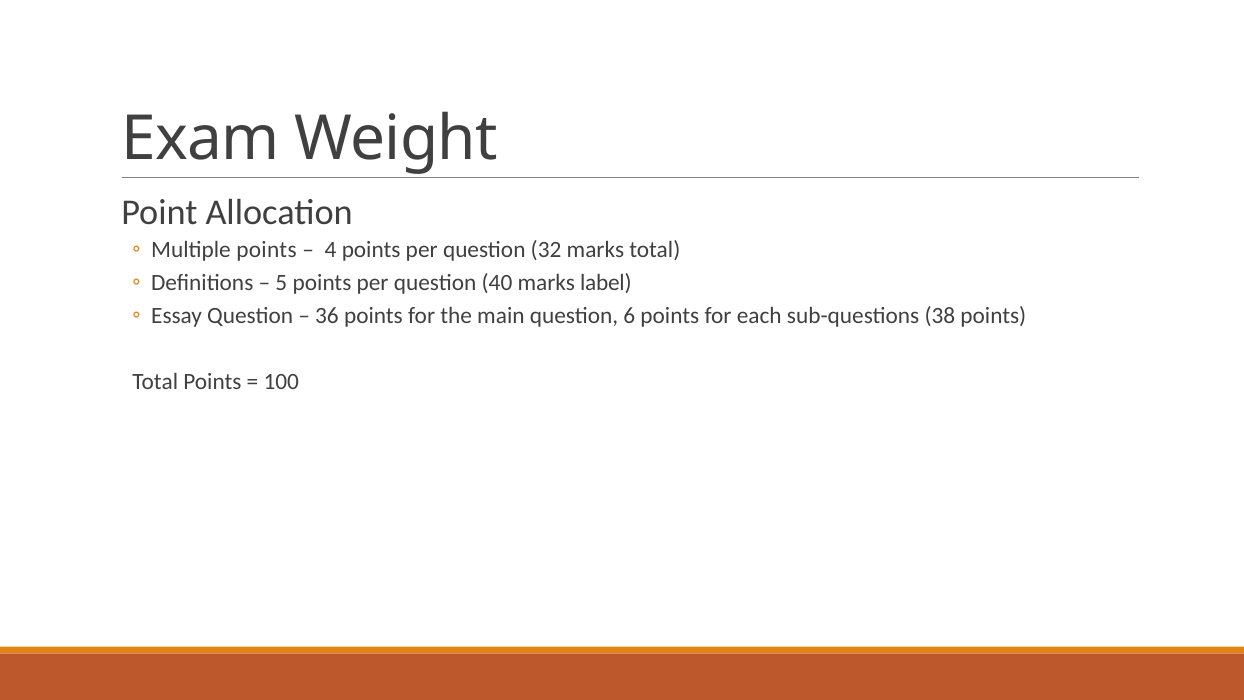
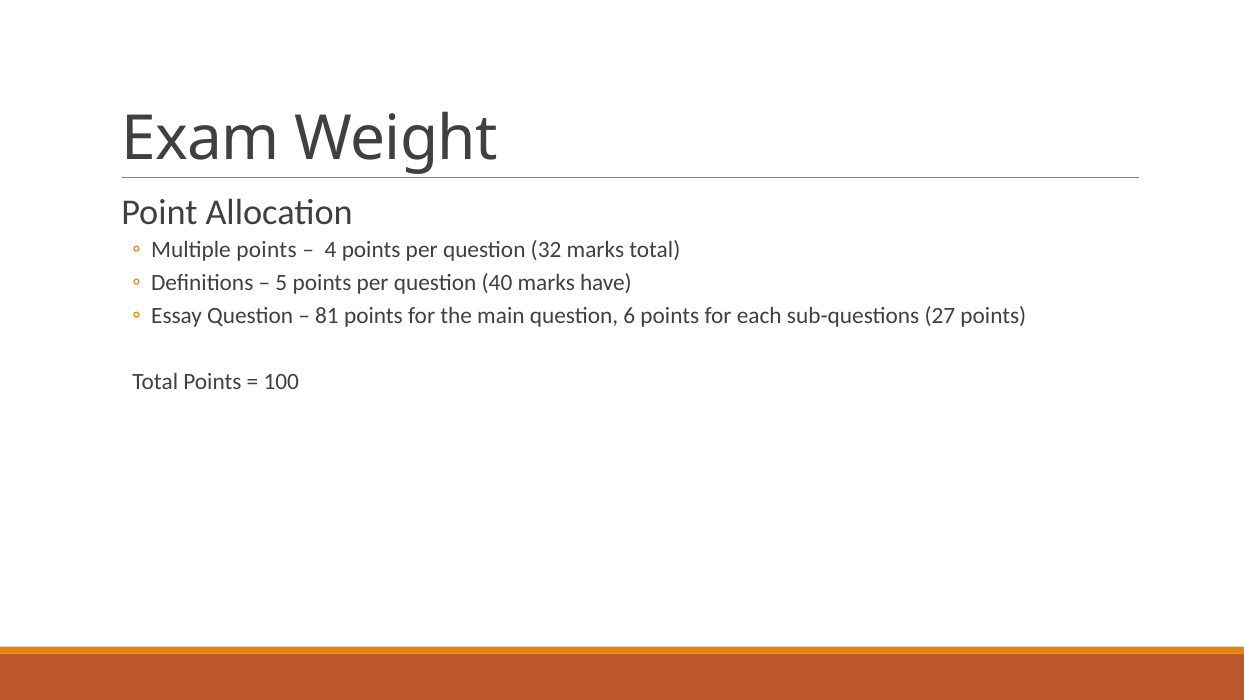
label: label -> have
36: 36 -> 81
38: 38 -> 27
